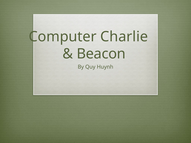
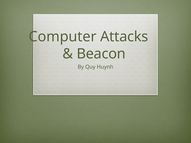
Charlie: Charlie -> Attacks
